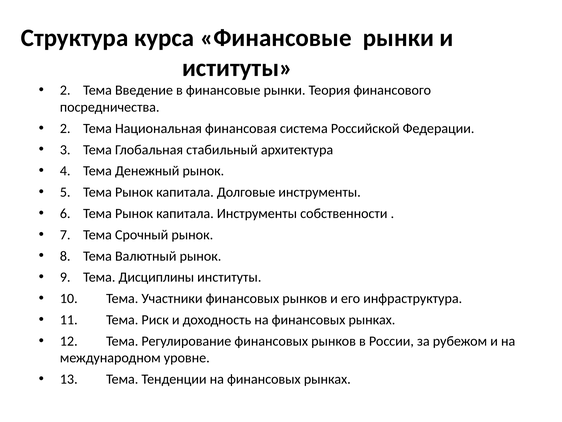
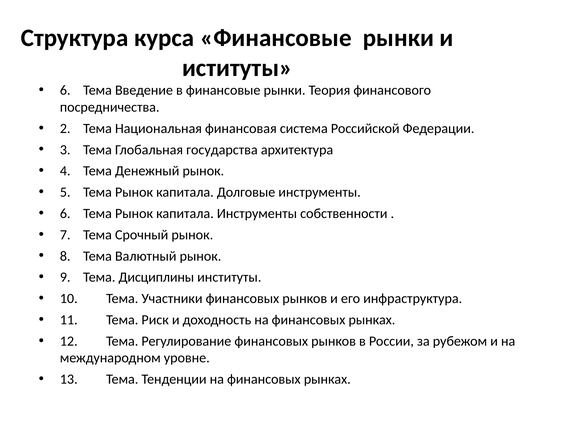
2 at (65, 90): 2 -> 6
стабильный: стабильный -> государства
